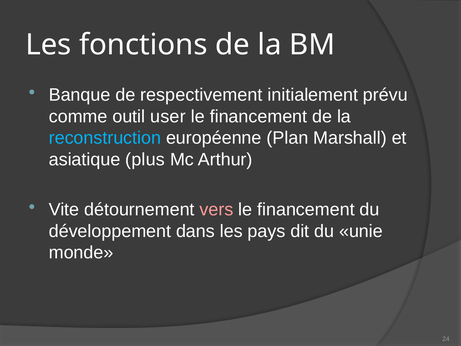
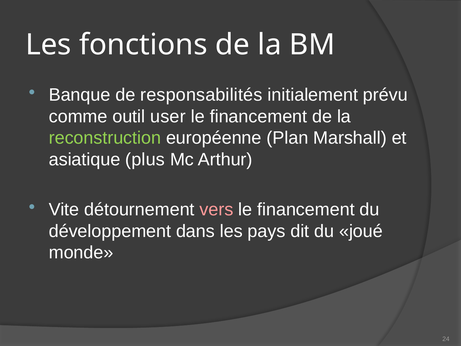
respectivement: respectivement -> responsabilités
reconstruction colour: light blue -> light green
unie: unie -> joué
